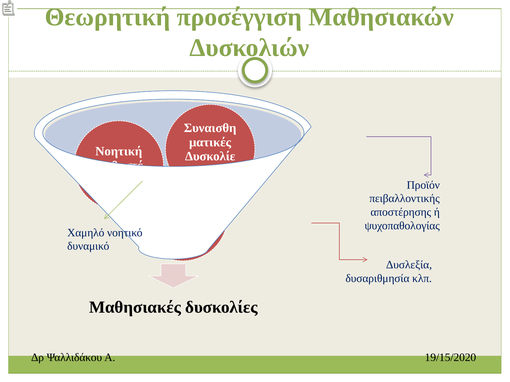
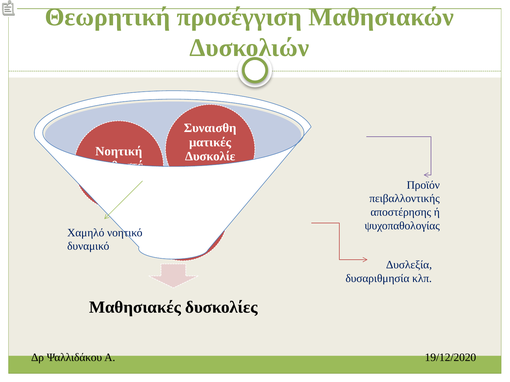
19/15/2020: 19/15/2020 -> 19/12/2020
